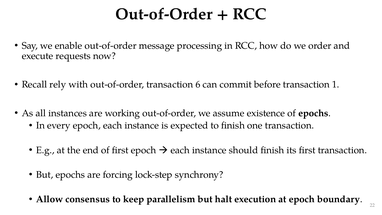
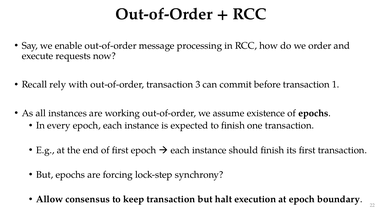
6: 6 -> 3
keep parallelism: parallelism -> transaction
